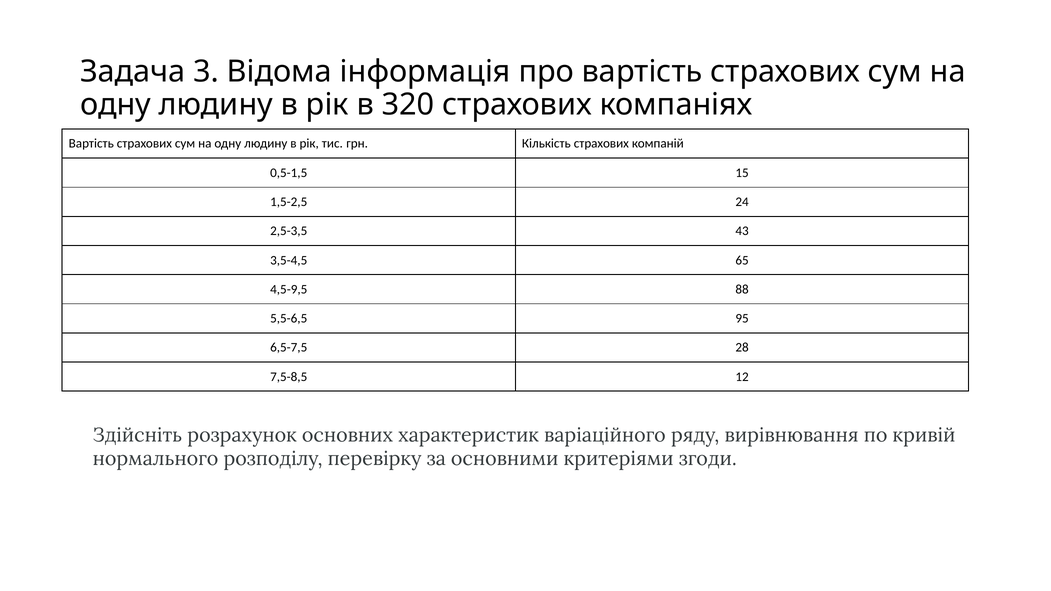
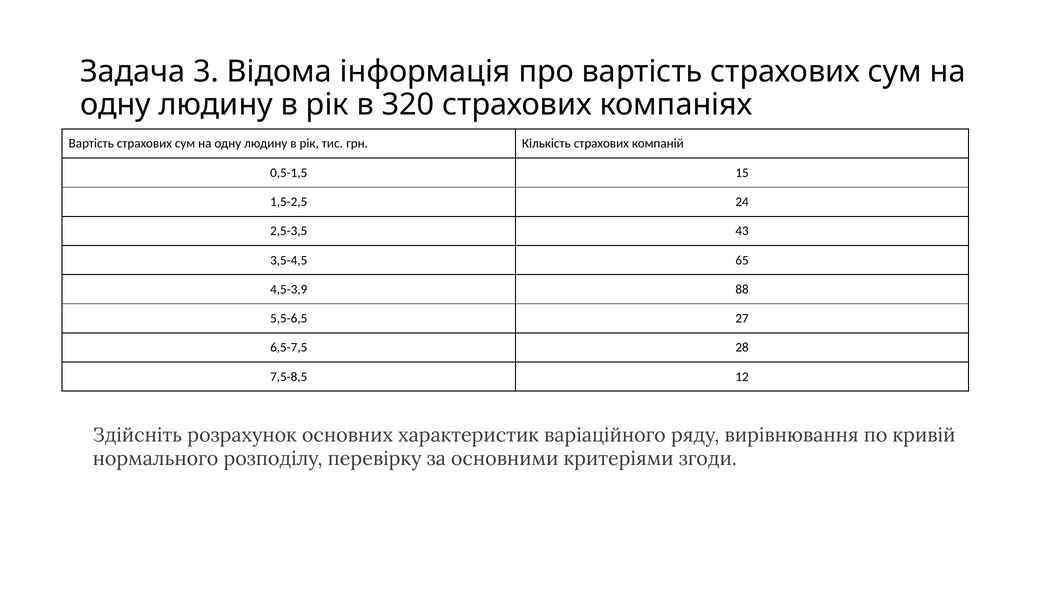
4,5-9,5: 4,5-9,5 -> 4,5-3,9
95: 95 -> 27
